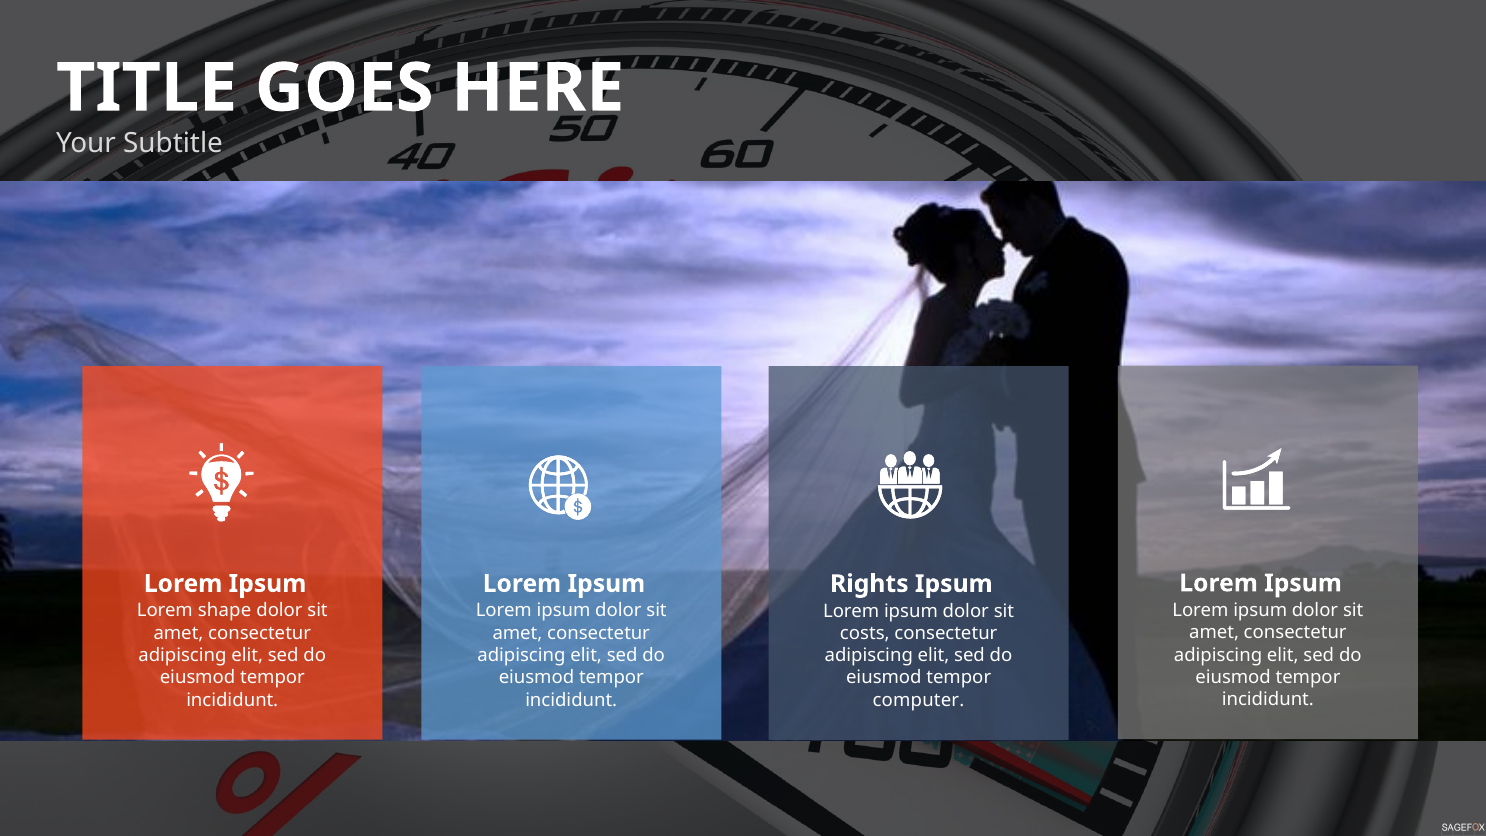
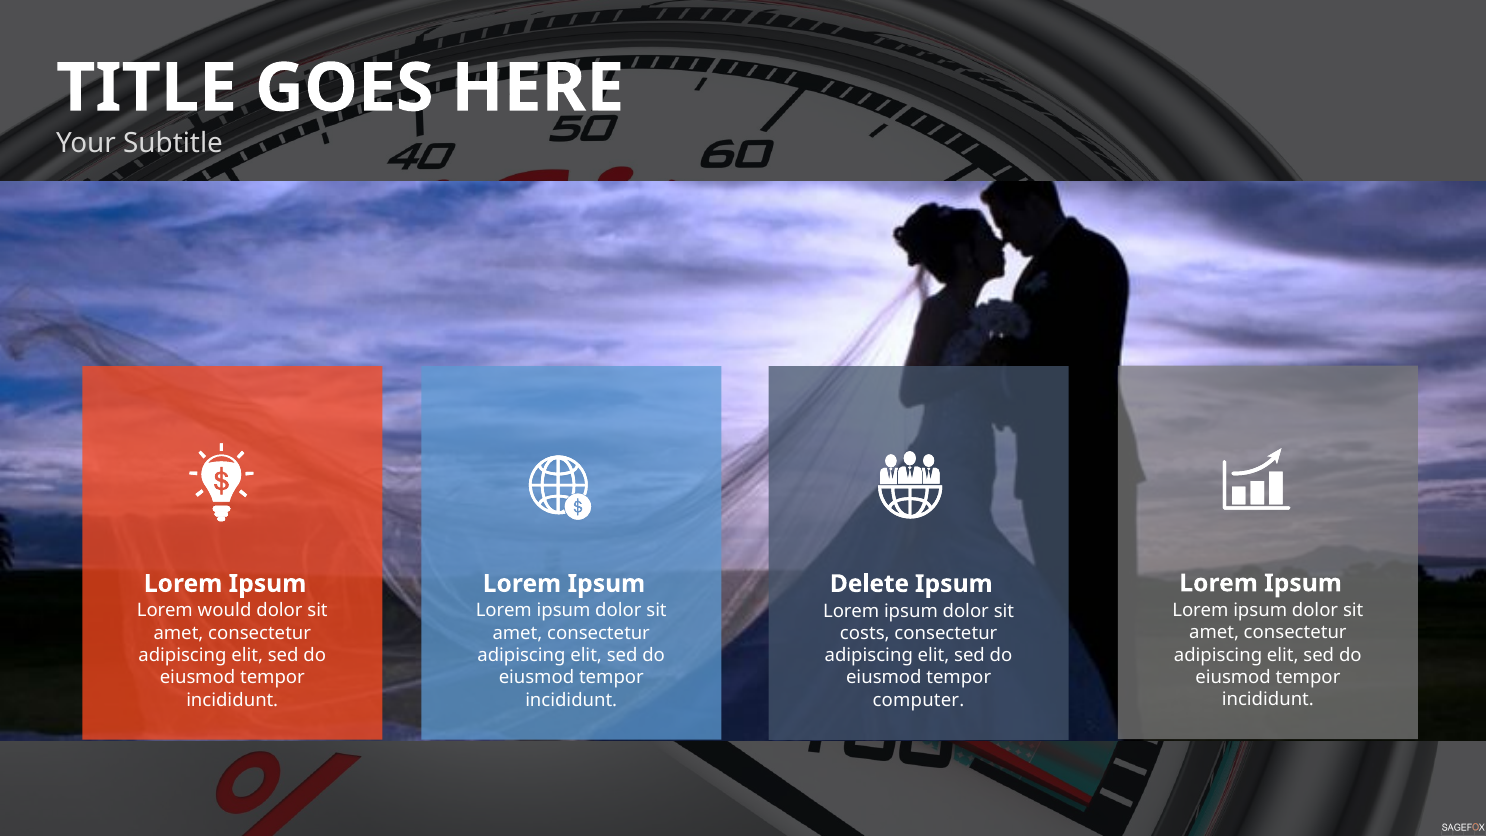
Rights: Rights -> Delete
shape: shape -> would
